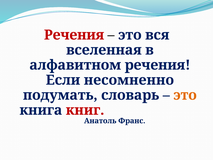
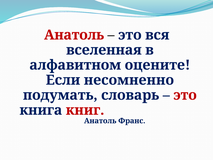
Речения at (74, 35): Речения -> Анатоль
алфавитном речения: речения -> оцените
это at (185, 95) colour: orange -> red
